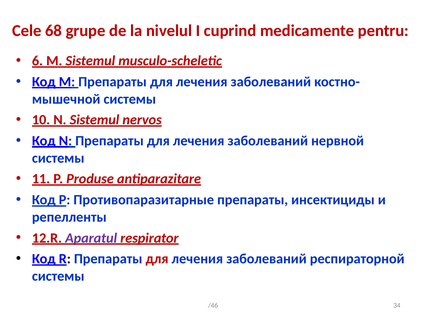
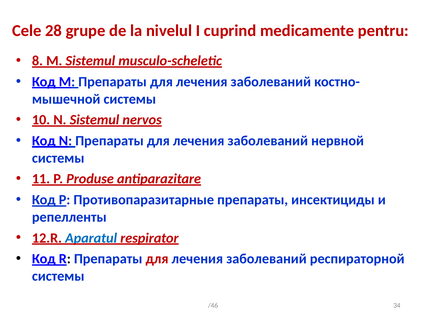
68: 68 -> 28
6: 6 -> 8
Aparatul colour: purple -> blue
